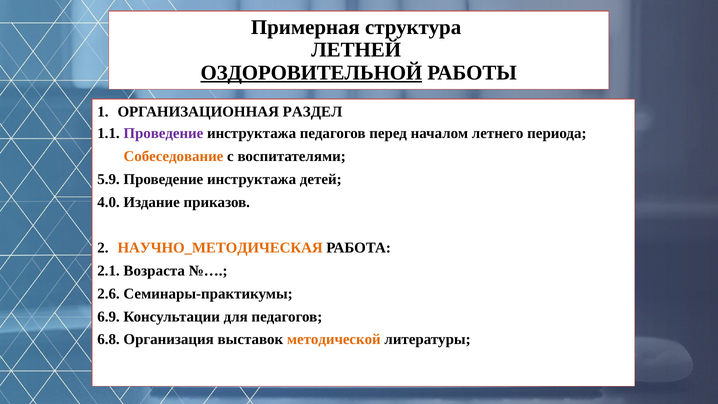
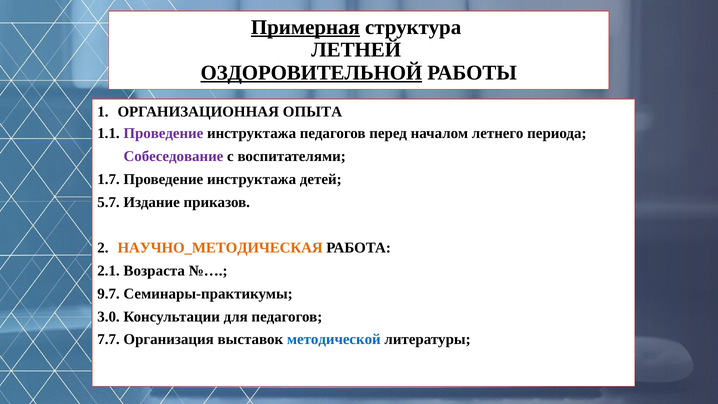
Примерная underline: none -> present
РАЗДЕЛ: РАЗДЕЛ -> ОПЫТА
Собеседование colour: orange -> purple
5.9: 5.9 -> 1.7
4.0: 4.0 -> 5.7
2.6: 2.6 -> 9.7
6.9: 6.9 -> 3.0
6.8: 6.8 -> 7.7
методической colour: orange -> blue
